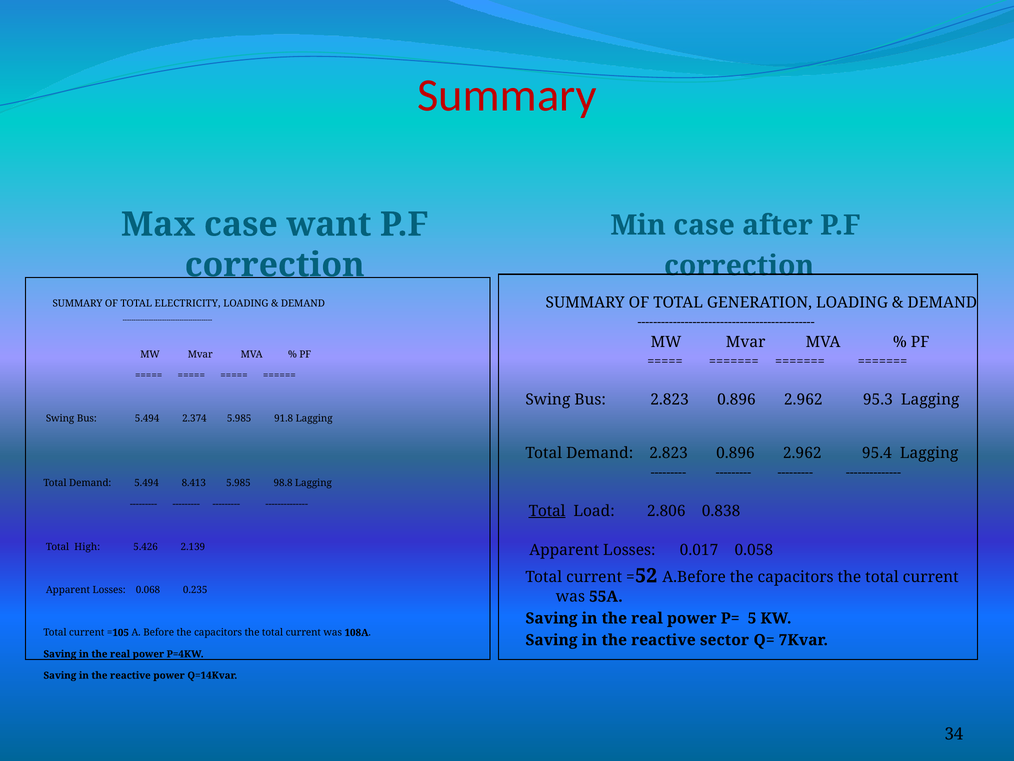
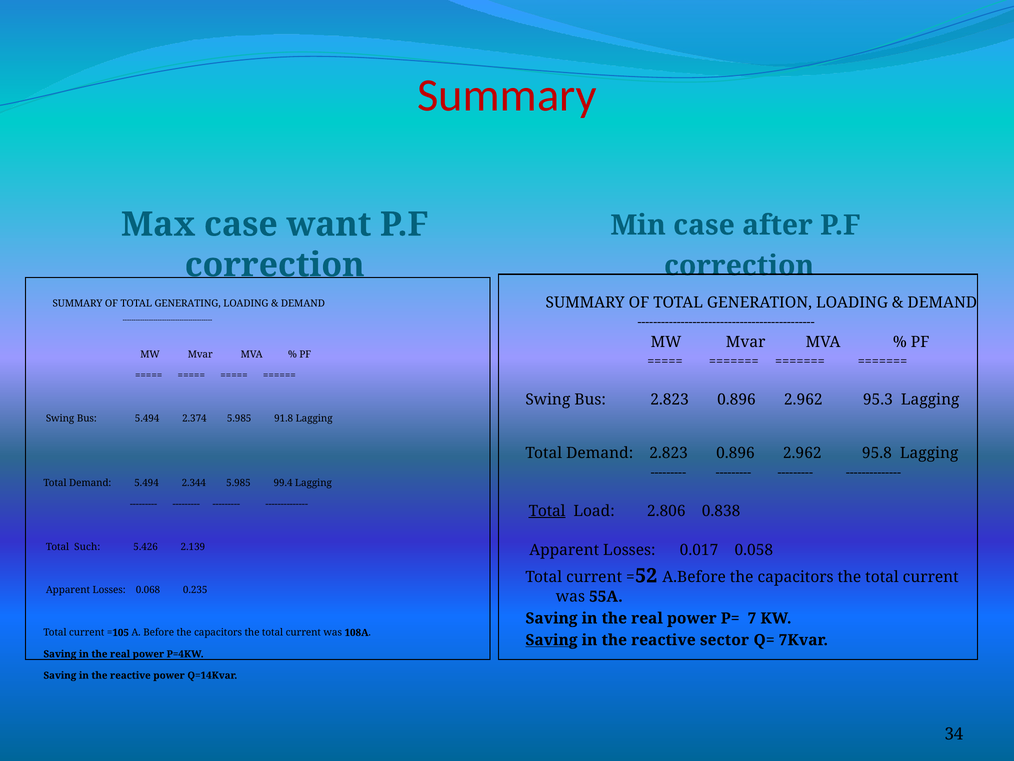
ELECTRICITY: ELECTRICITY -> GENERATING
95.4: 95.4 -> 95.8
8.413: 8.413 -> 2.344
98.8: 98.8 -> 99.4
High: High -> Such
5: 5 -> 7
Saving at (551, 640) underline: none -> present
